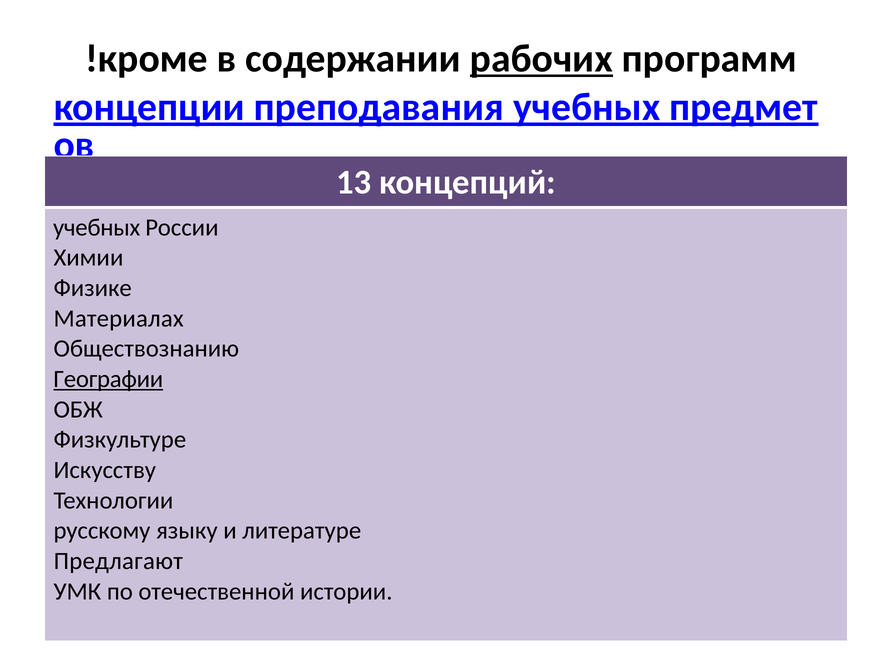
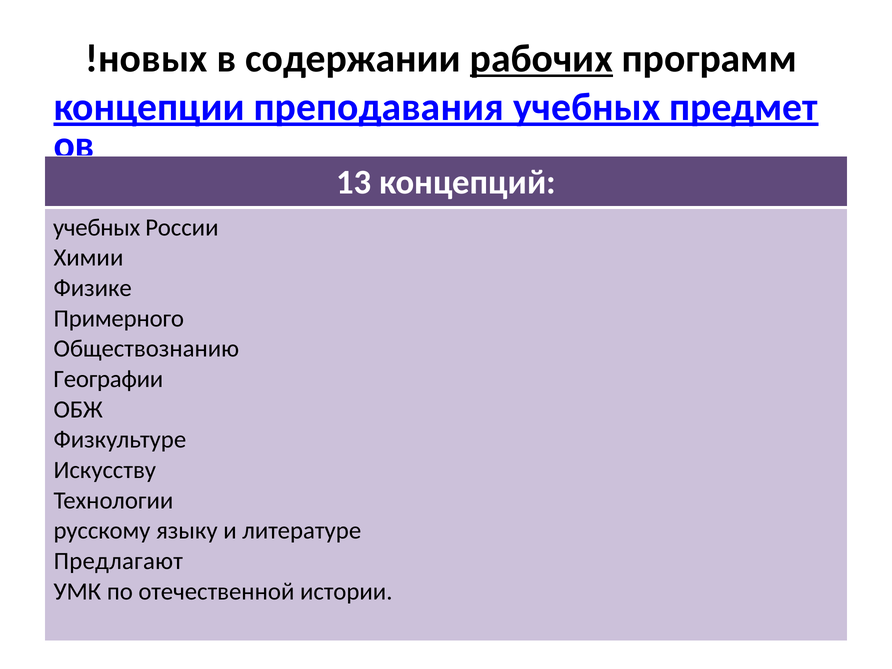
!кроме: !кроме -> !новых
Материалах: Материалах -> Примерного
Географии underline: present -> none
